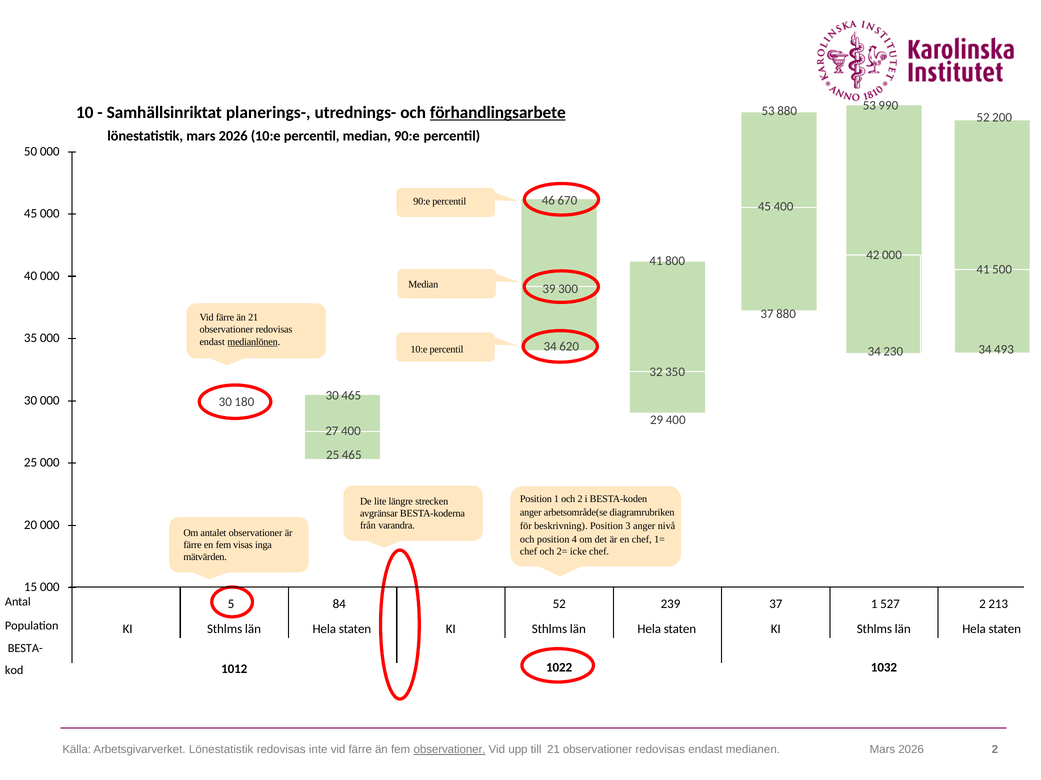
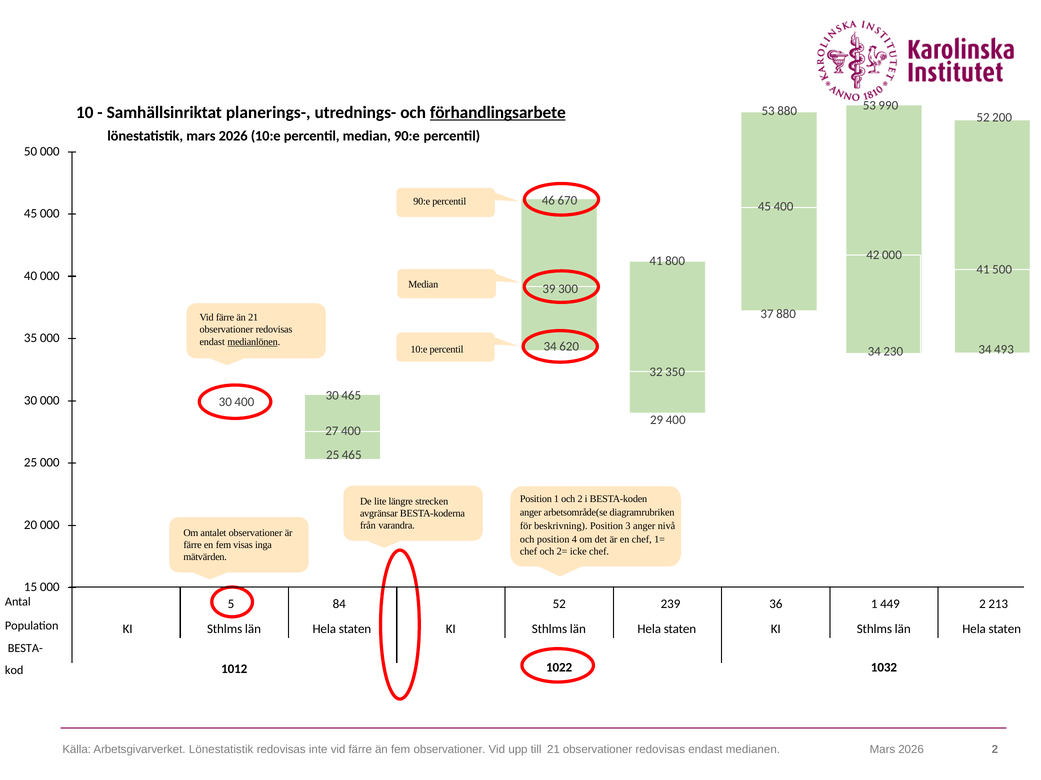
30 180: 180 -> 400
239 37: 37 -> 36
527: 527 -> 449
observationer at (450, 750) underline: present -> none
